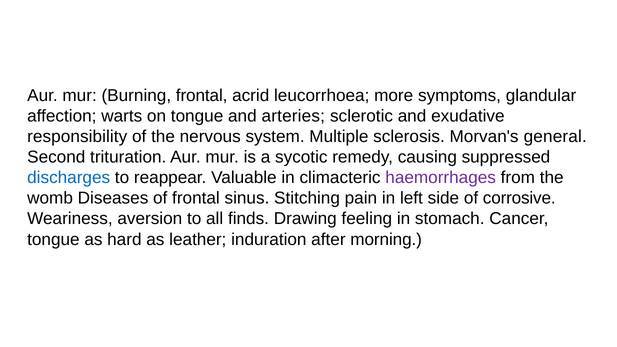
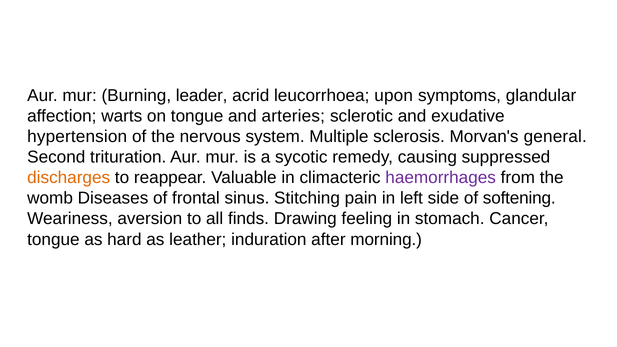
Burning frontal: frontal -> leader
more: more -> upon
responsibility: responsibility -> hypertension
discharges colour: blue -> orange
corrosive: corrosive -> softening
